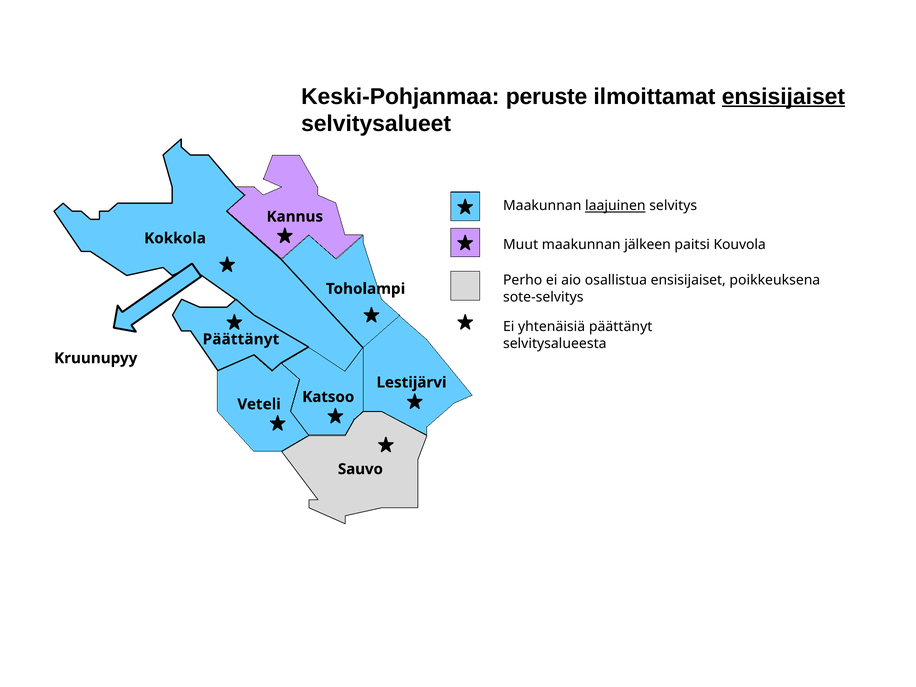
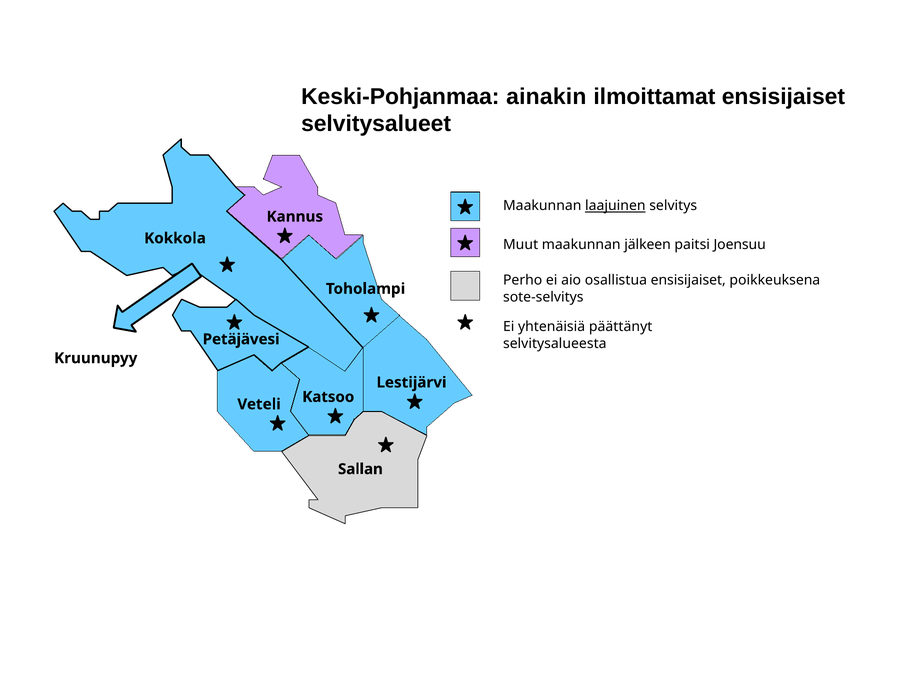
peruste: peruste -> ainakin
ensisijaiset at (783, 96) underline: present -> none
Kouvola: Kouvola -> Joensuu
Päättänyt at (241, 339): Päättänyt -> Petäjävesi
Sauvo: Sauvo -> Sallan
